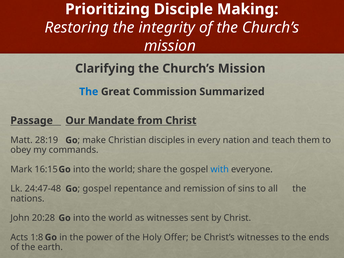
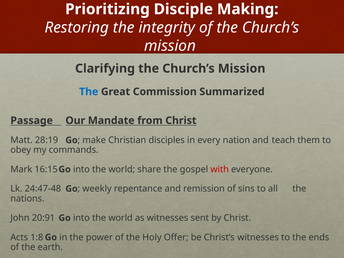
with colour: blue -> red
gospel at (97, 189): gospel -> weekly
20:28: 20:28 -> 20:91
